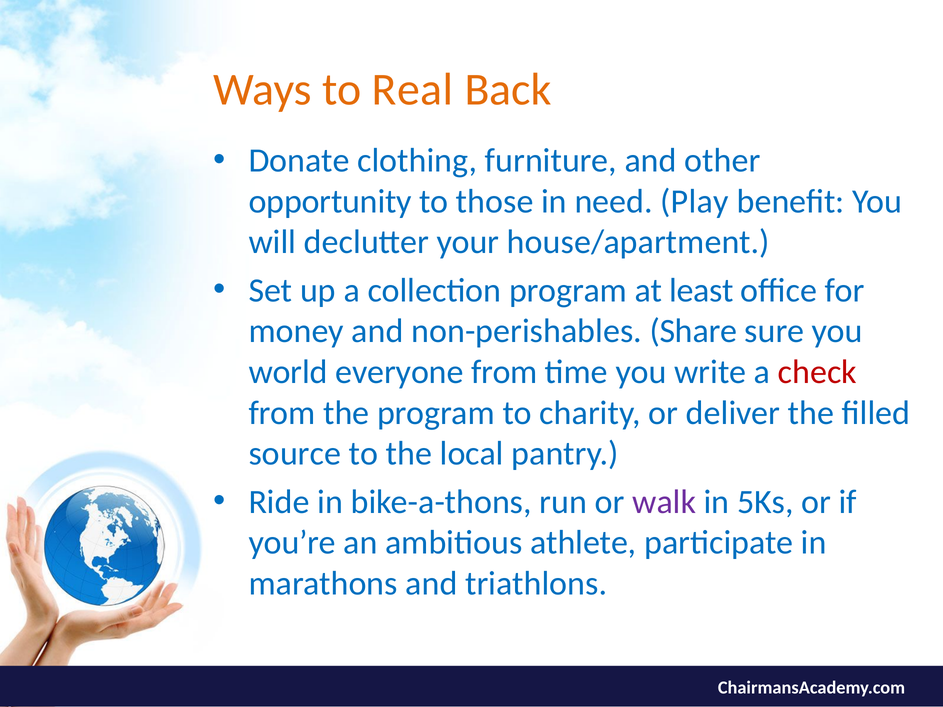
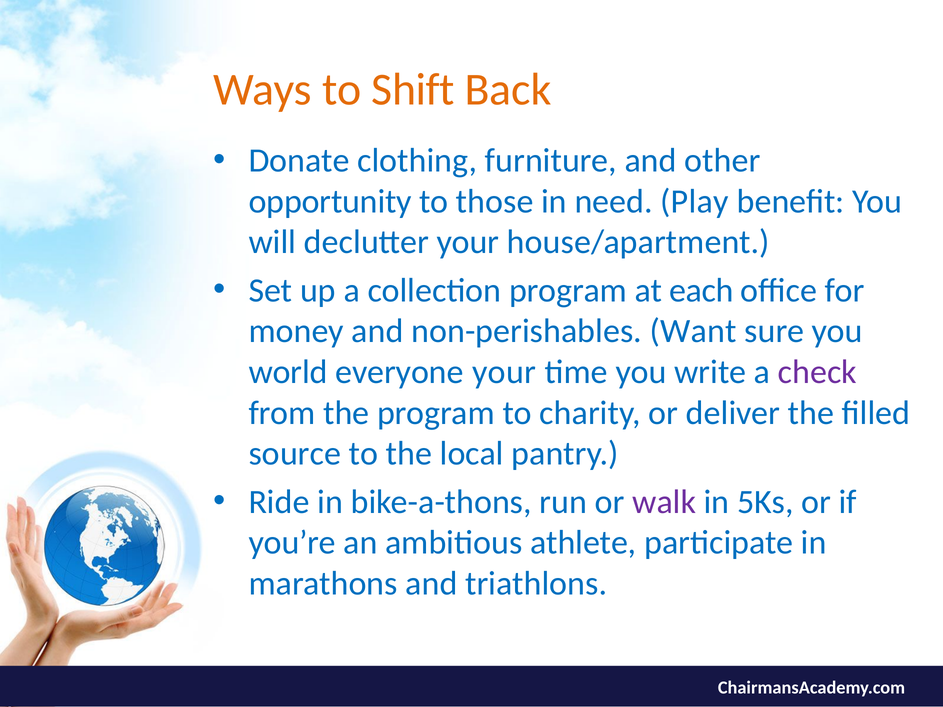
Real: Real -> Shift
least: least -> each
Share: Share -> Want
everyone from: from -> your
check colour: red -> purple
